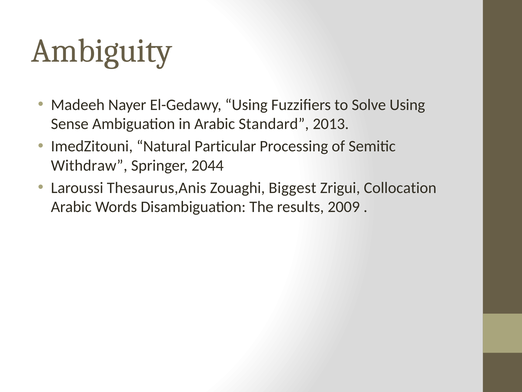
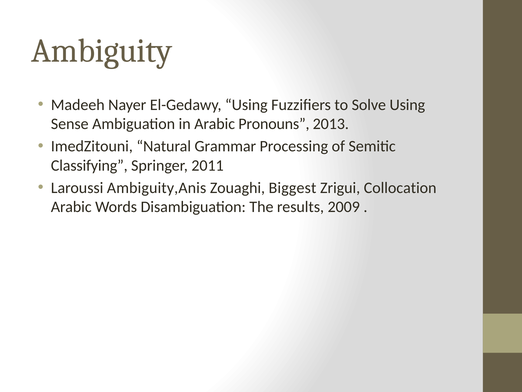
Standard: Standard -> Pronouns
Particular: Particular -> Grammar
Withdraw: Withdraw -> Classifying
2044: 2044 -> 2011
Thesaurus,Anis: Thesaurus,Anis -> Ambiguity,Anis
